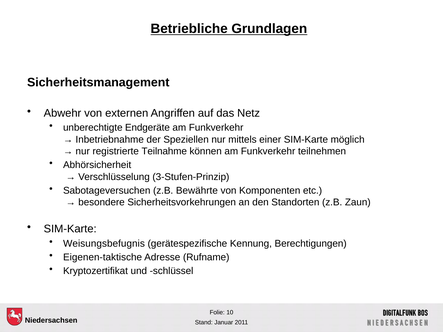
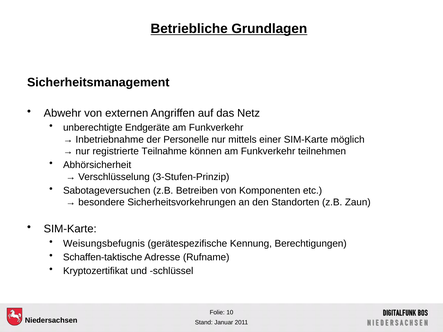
Speziellen: Speziellen -> Personelle
Bewährte: Bewährte -> Betreiben
Eigenen-taktische: Eigenen-taktische -> Schaffen-taktische
